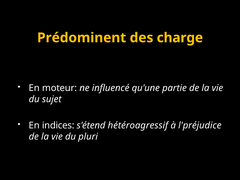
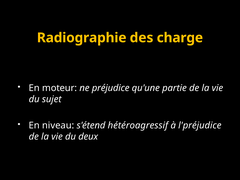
Prédominent: Prédominent -> Radiographie
influencé: influencé -> préjudice
indices: indices -> niveau
pluri: pluri -> deux
